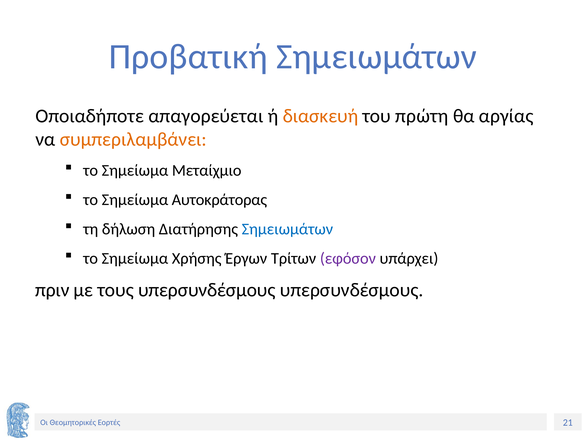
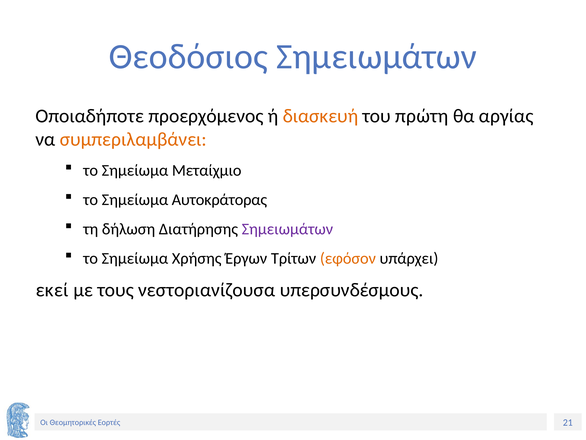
Προβατική: Προβατική -> Θεοδόσιος
απαγορεύεται: απαγορεύεται -> προερχόμενος
Σημειωμάτων at (287, 229) colour: blue -> purple
εφόσον colour: purple -> orange
πριν: πριν -> εκεί
τους υπερσυνδέσμους: υπερσυνδέσμους -> νεστοριανίζουσα
